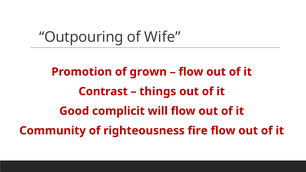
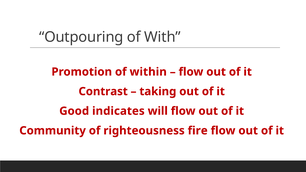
Wife: Wife -> With
grown: grown -> within
things: things -> taking
complicit: complicit -> indicates
